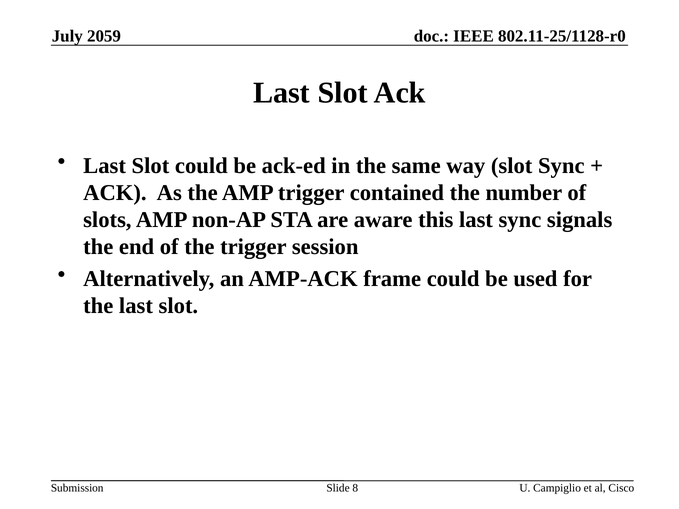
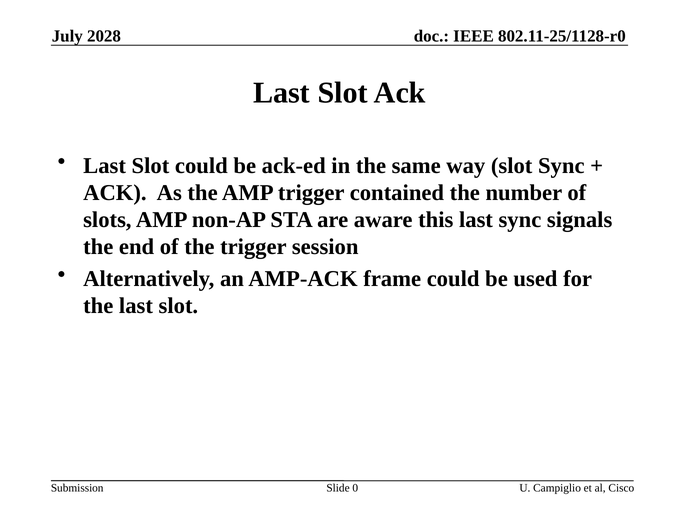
2059: 2059 -> 2028
8: 8 -> 0
